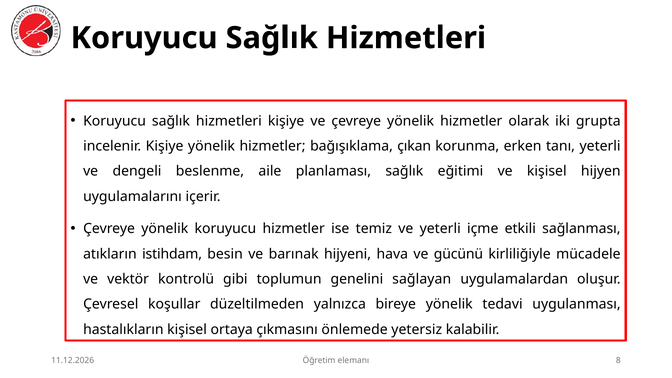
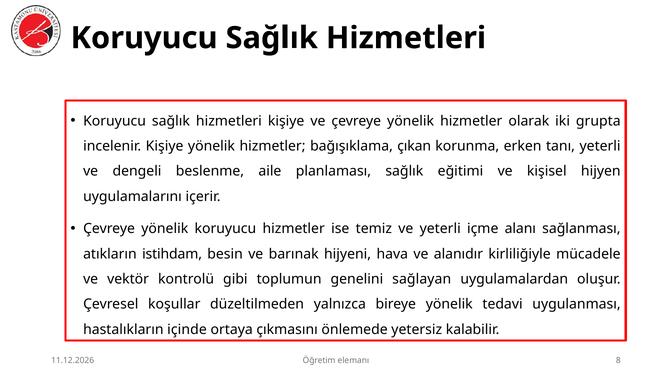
etkili: etkili -> alanı
gücünü: gücünü -> alanıdır
hastalıkların kişisel: kişisel -> içinde
